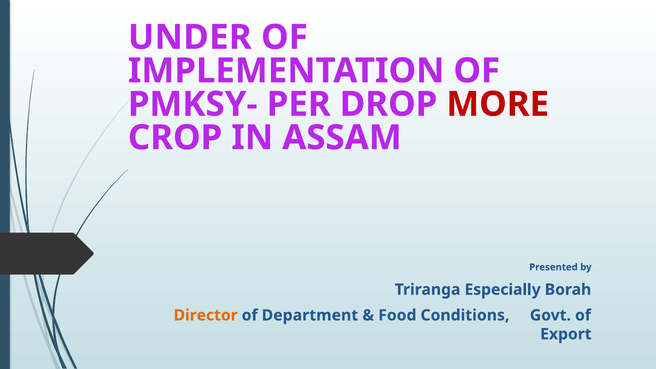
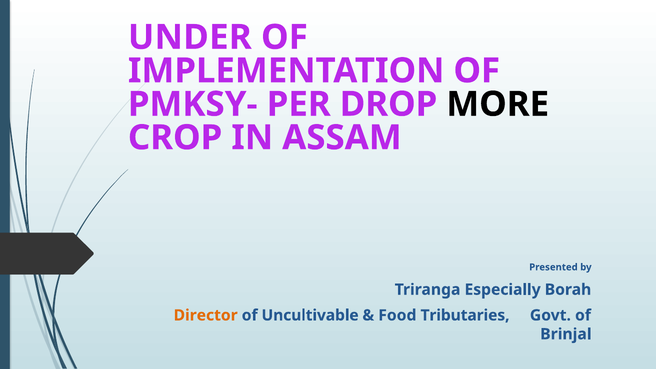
MORE colour: red -> black
Department: Department -> Uncultivable
Conditions: Conditions -> Tributaries
Export: Export -> Brinjal
